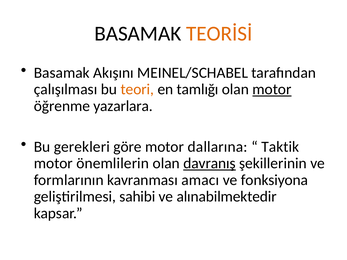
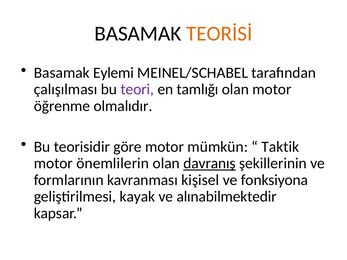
Akışını: Akışını -> Eylemi
teori colour: orange -> purple
motor at (272, 89) underline: present -> none
yazarlara: yazarlara -> olmalıdır
gerekleri: gerekleri -> teorisidir
dallarına: dallarına -> mümkün
amacı: amacı -> kişisel
sahibi: sahibi -> kayak
